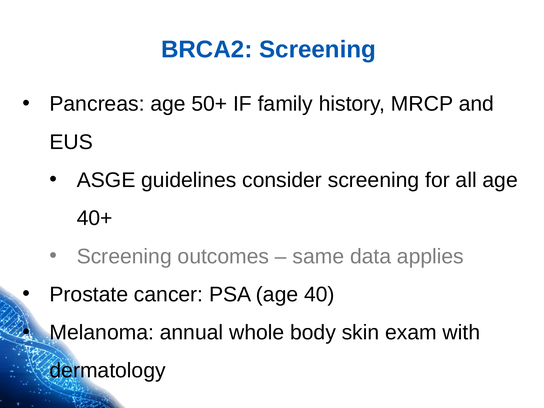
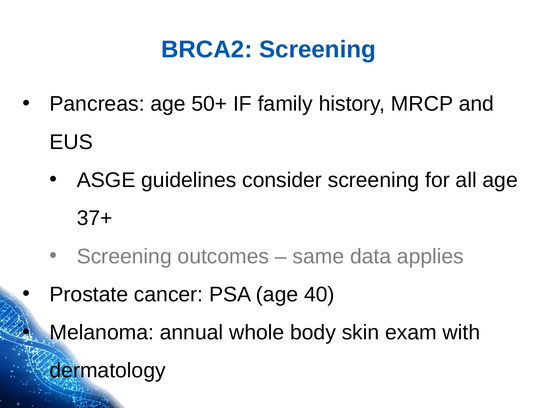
40+: 40+ -> 37+
